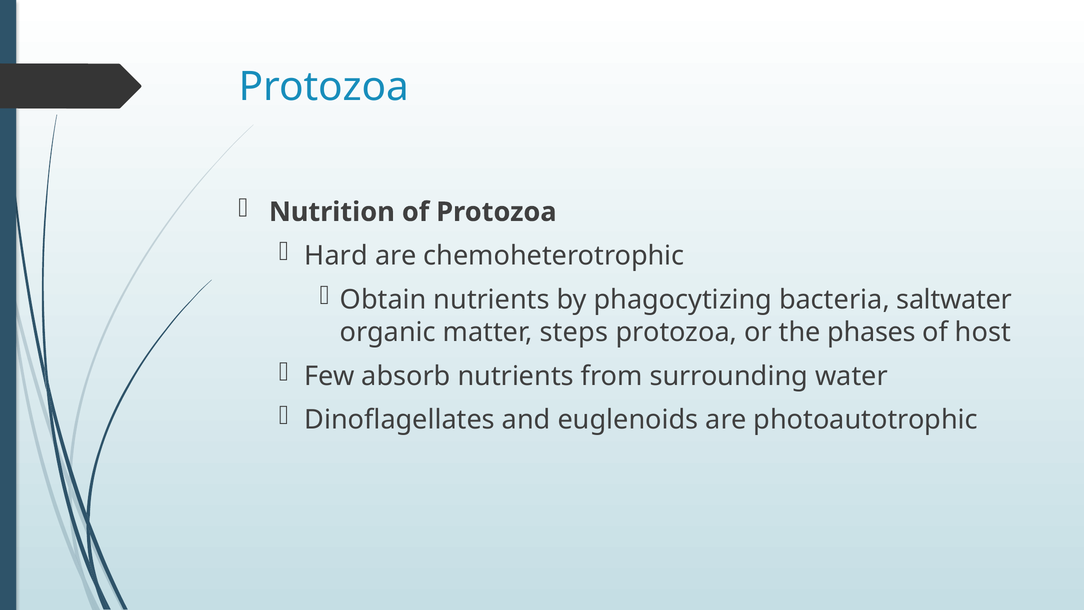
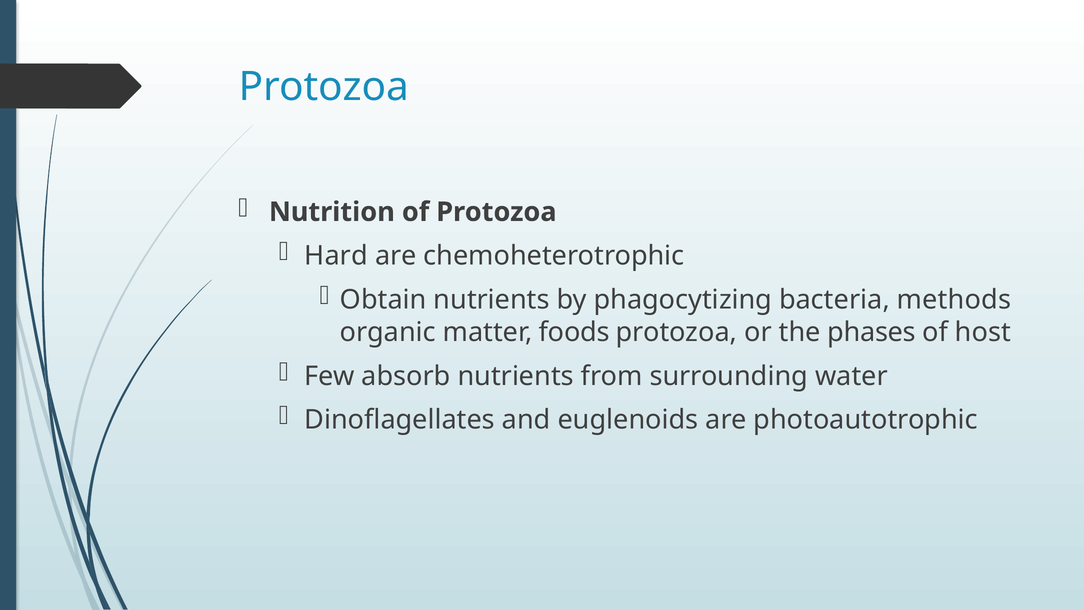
saltwater: saltwater -> methods
steps: steps -> foods
